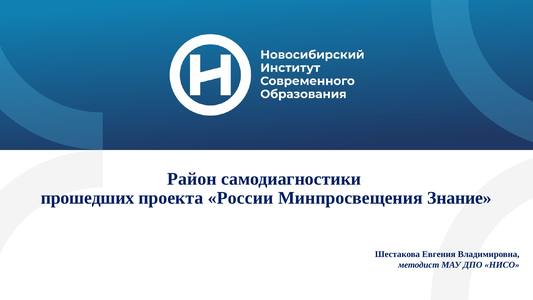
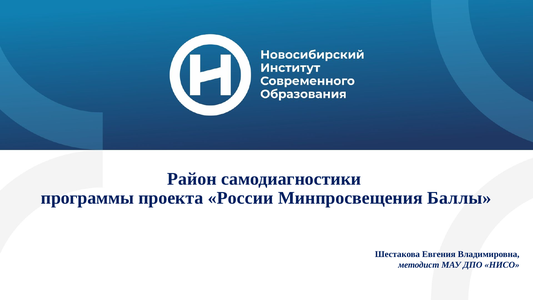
прошедших: прошедших -> программы
Знание: Знание -> Баллы
